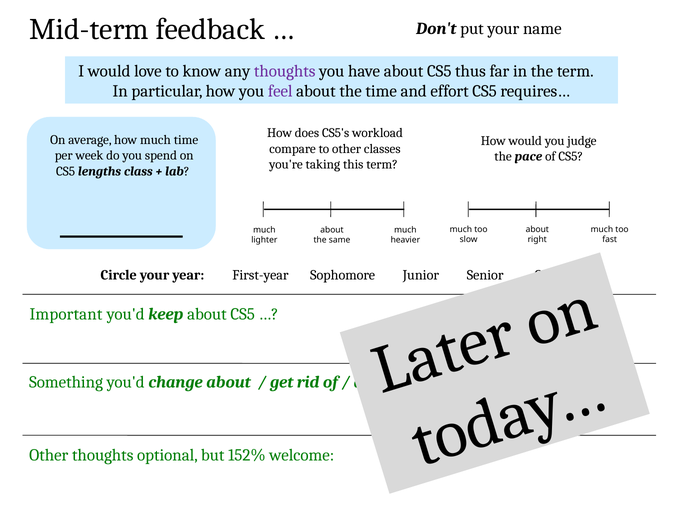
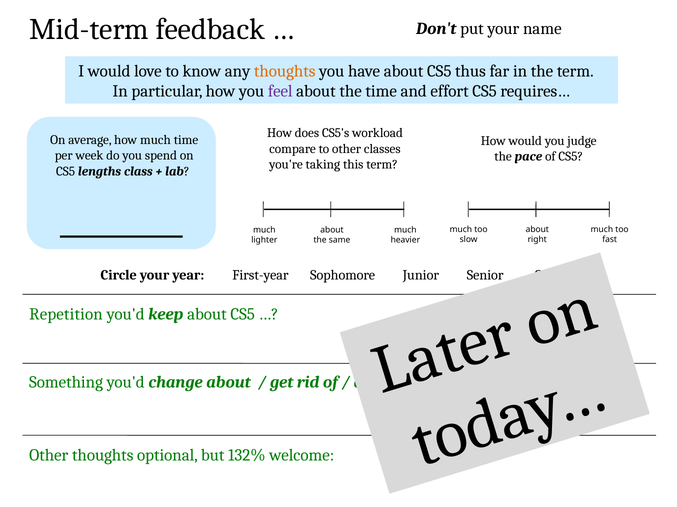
thoughts at (285, 71) colour: purple -> orange
Important: Important -> Repetition
152%: 152% -> 132%
